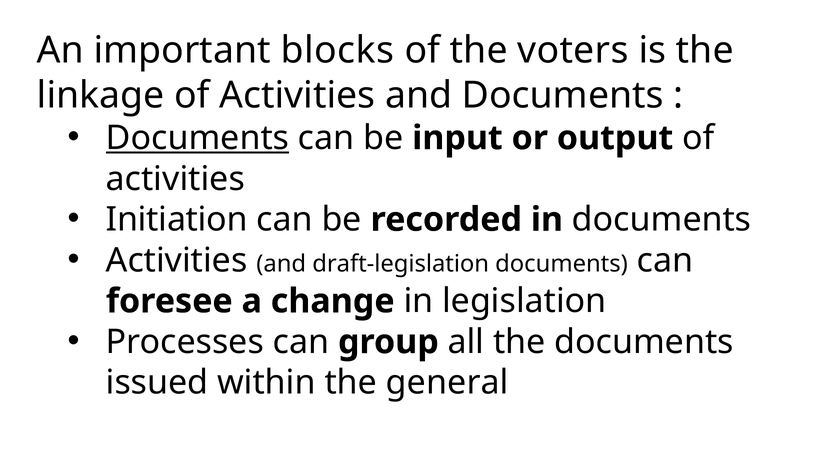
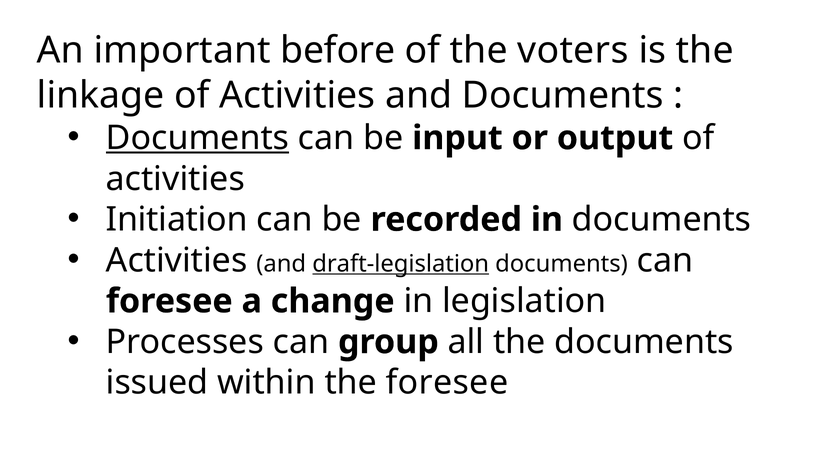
blocks: blocks -> before
draft-legislation underline: none -> present
the general: general -> foresee
